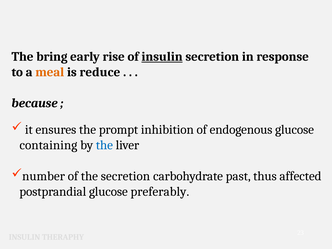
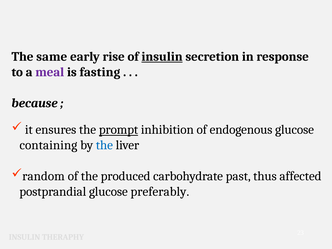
bring: bring -> same
meal colour: orange -> purple
reduce: reduce -> fasting
prompt underline: none -> present
number: number -> random
the secretion: secretion -> produced
